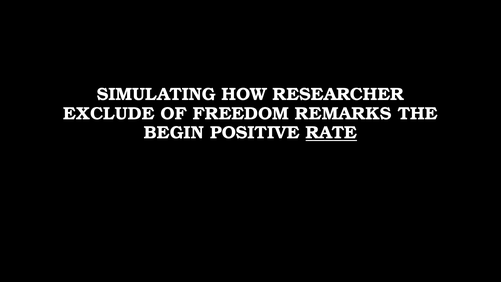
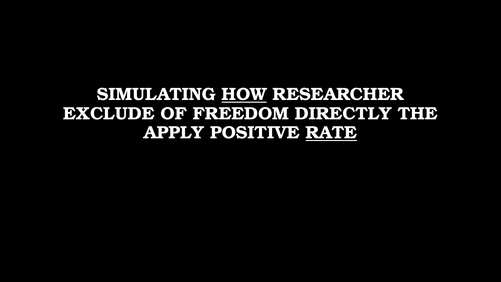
HOW underline: none -> present
REMARKS: REMARKS -> DIRECTLY
BEGIN: BEGIN -> APPLY
